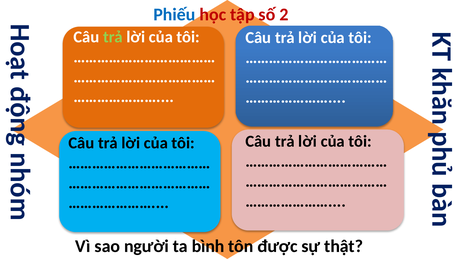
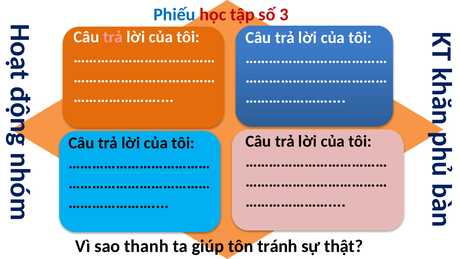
2: 2 -> 3
trả at (113, 37) colour: light green -> pink
người: người -> thanh
bình: bình -> giúp
được: được -> tránh
